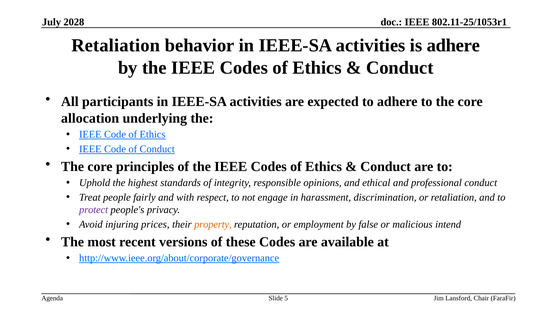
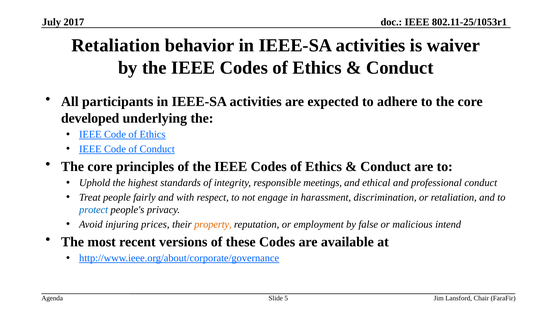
2028: 2028 -> 2017
is adhere: adhere -> waiver
allocation: allocation -> developed
opinions: opinions -> meetings
protect colour: purple -> blue
